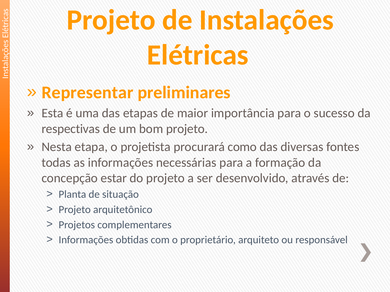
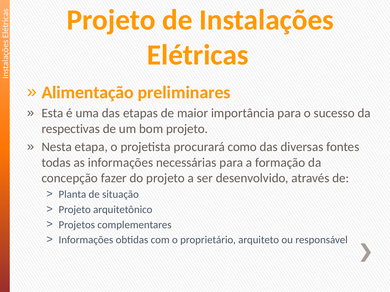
Representar: Representar -> Alimentação
estar: estar -> fazer
